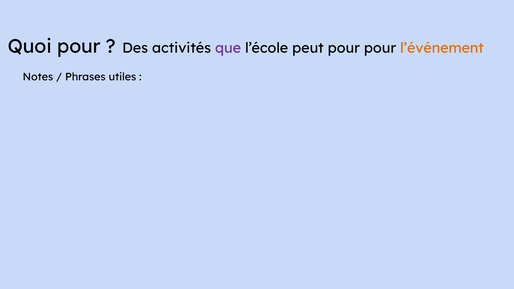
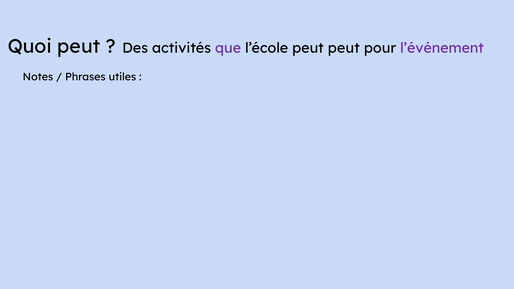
Quoi pour: pour -> peut
peut pour: pour -> peut
l’événement colour: orange -> purple
